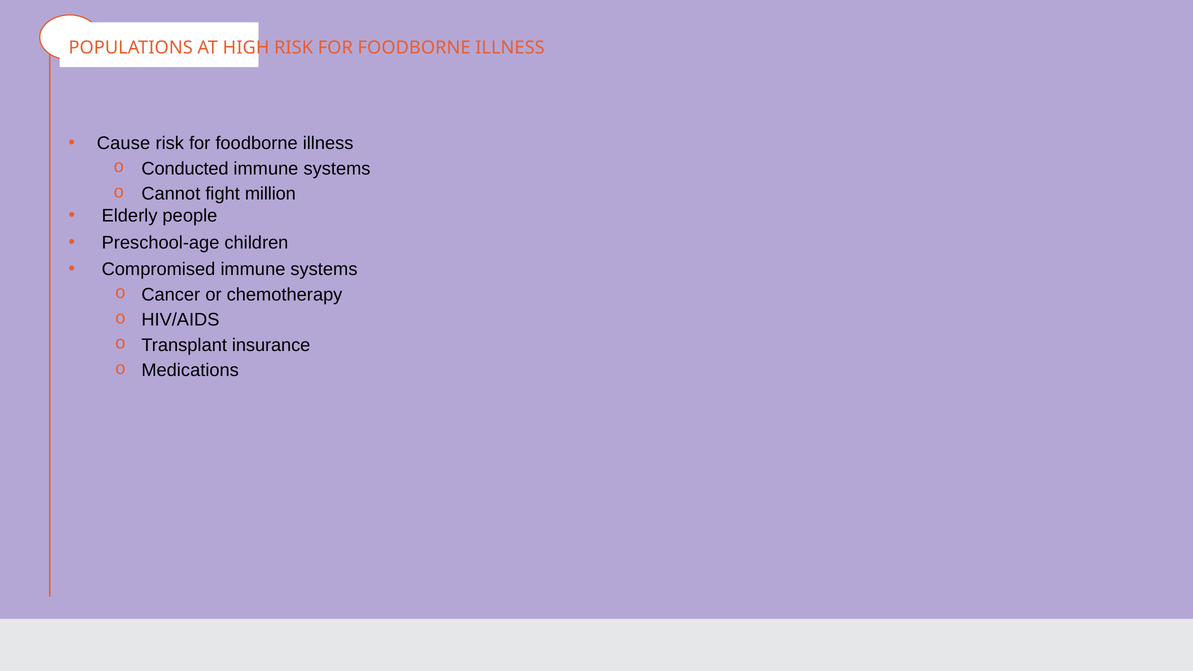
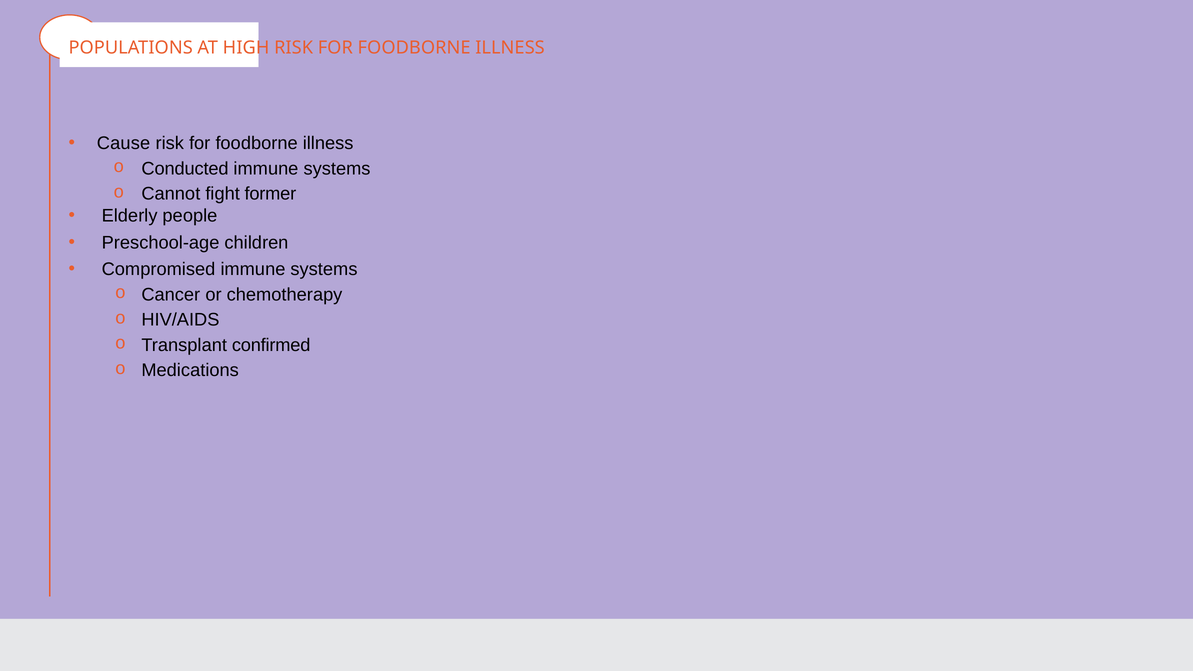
million: million -> former
insurance: insurance -> confirmed
